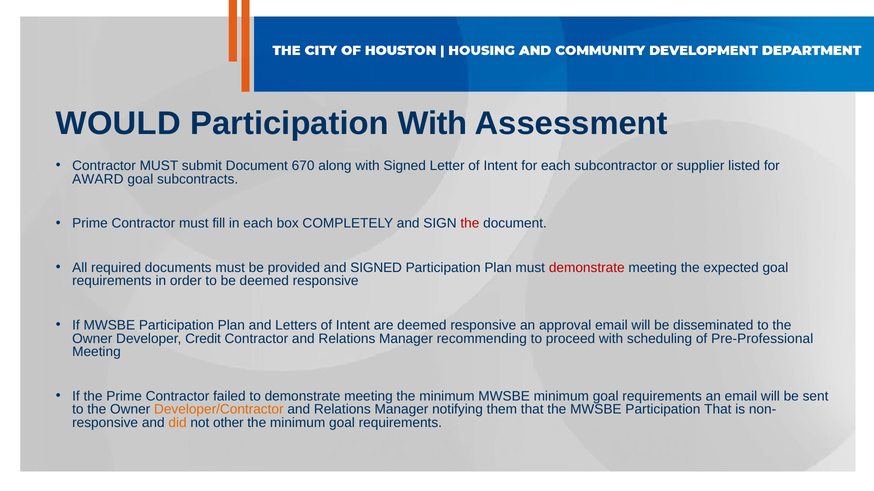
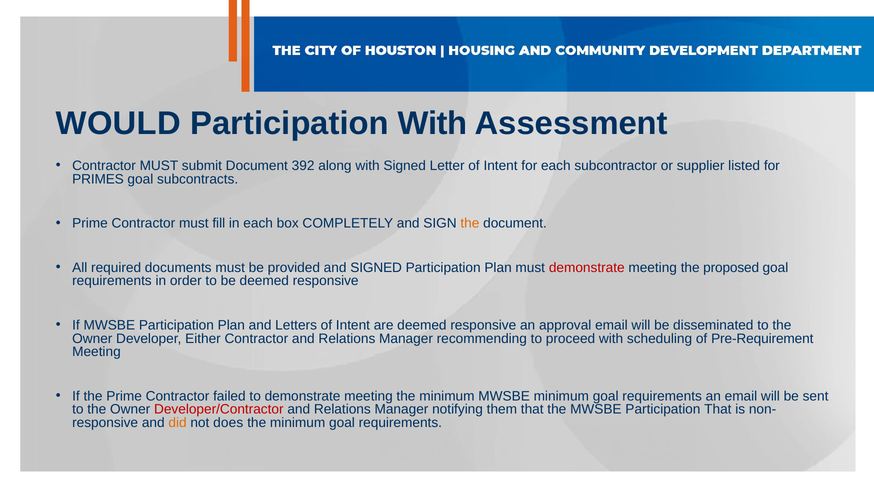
670: 670 -> 392
AWARD: AWARD -> PRIMES
the at (470, 224) colour: red -> orange
expected: expected -> proposed
Credit: Credit -> Either
Pre-Professional: Pre-Professional -> Pre-Requirement
Developer/Contractor colour: orange -> red
other: other -> does
